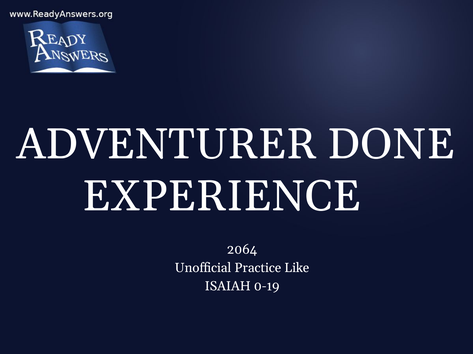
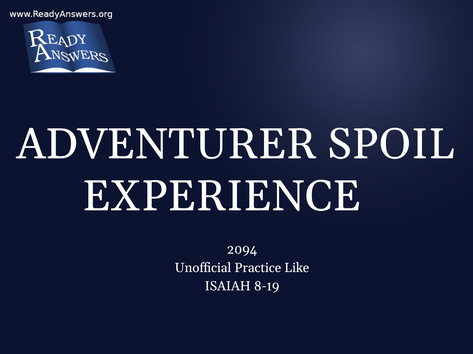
DONE: DONE -> SPOIL
2064: 2064 -> 2094
0-19: 0-19 -> 8-19
